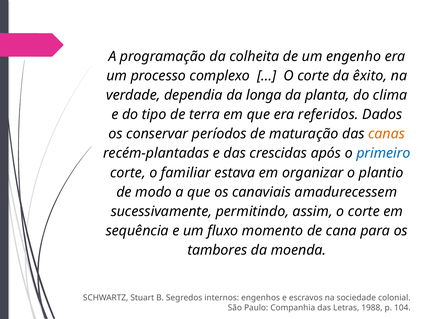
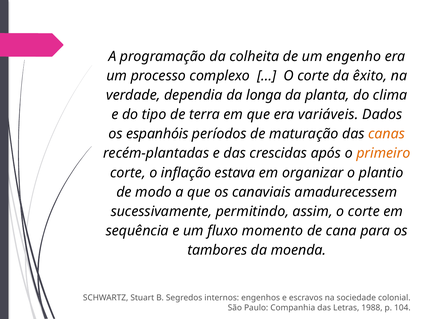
referidos: referidos -> variáveis
conservar: conservar -> espanhóis
primeiro colour: blue -> orange
familiar: familiar -> inflação
